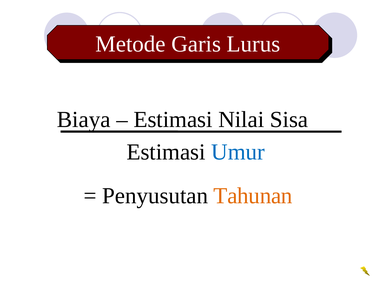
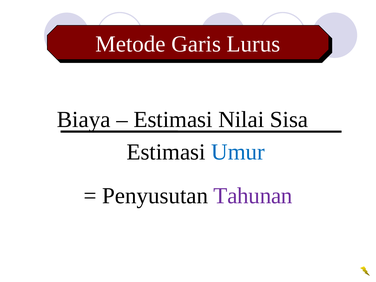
Tahunan colour: orange -> purple
